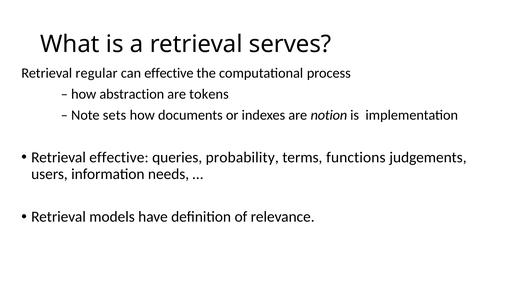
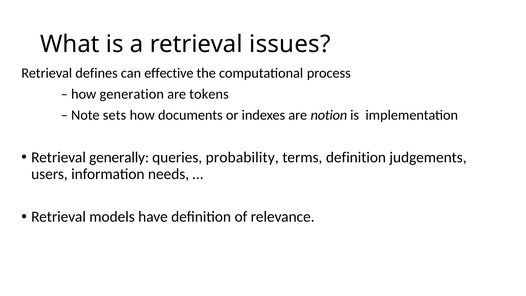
serves: serves -> issues
regular: regular -> defines
abstraction: abstraction -> generation
Retrieval effective: effective -> generally
terms functions: functions -> definition
